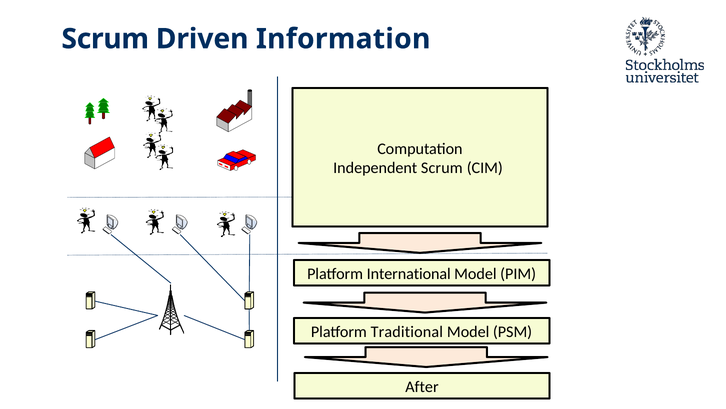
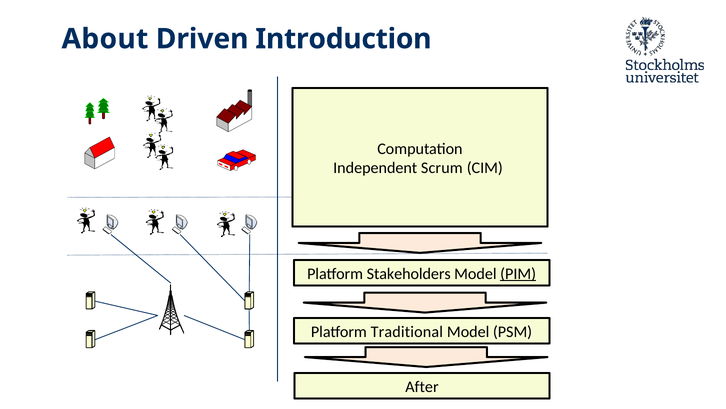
Scrum at (105, 39): Scrum -> About
Information: Information -> Introduction
International: International -> Stakeholders
PIM underline: none -> present
